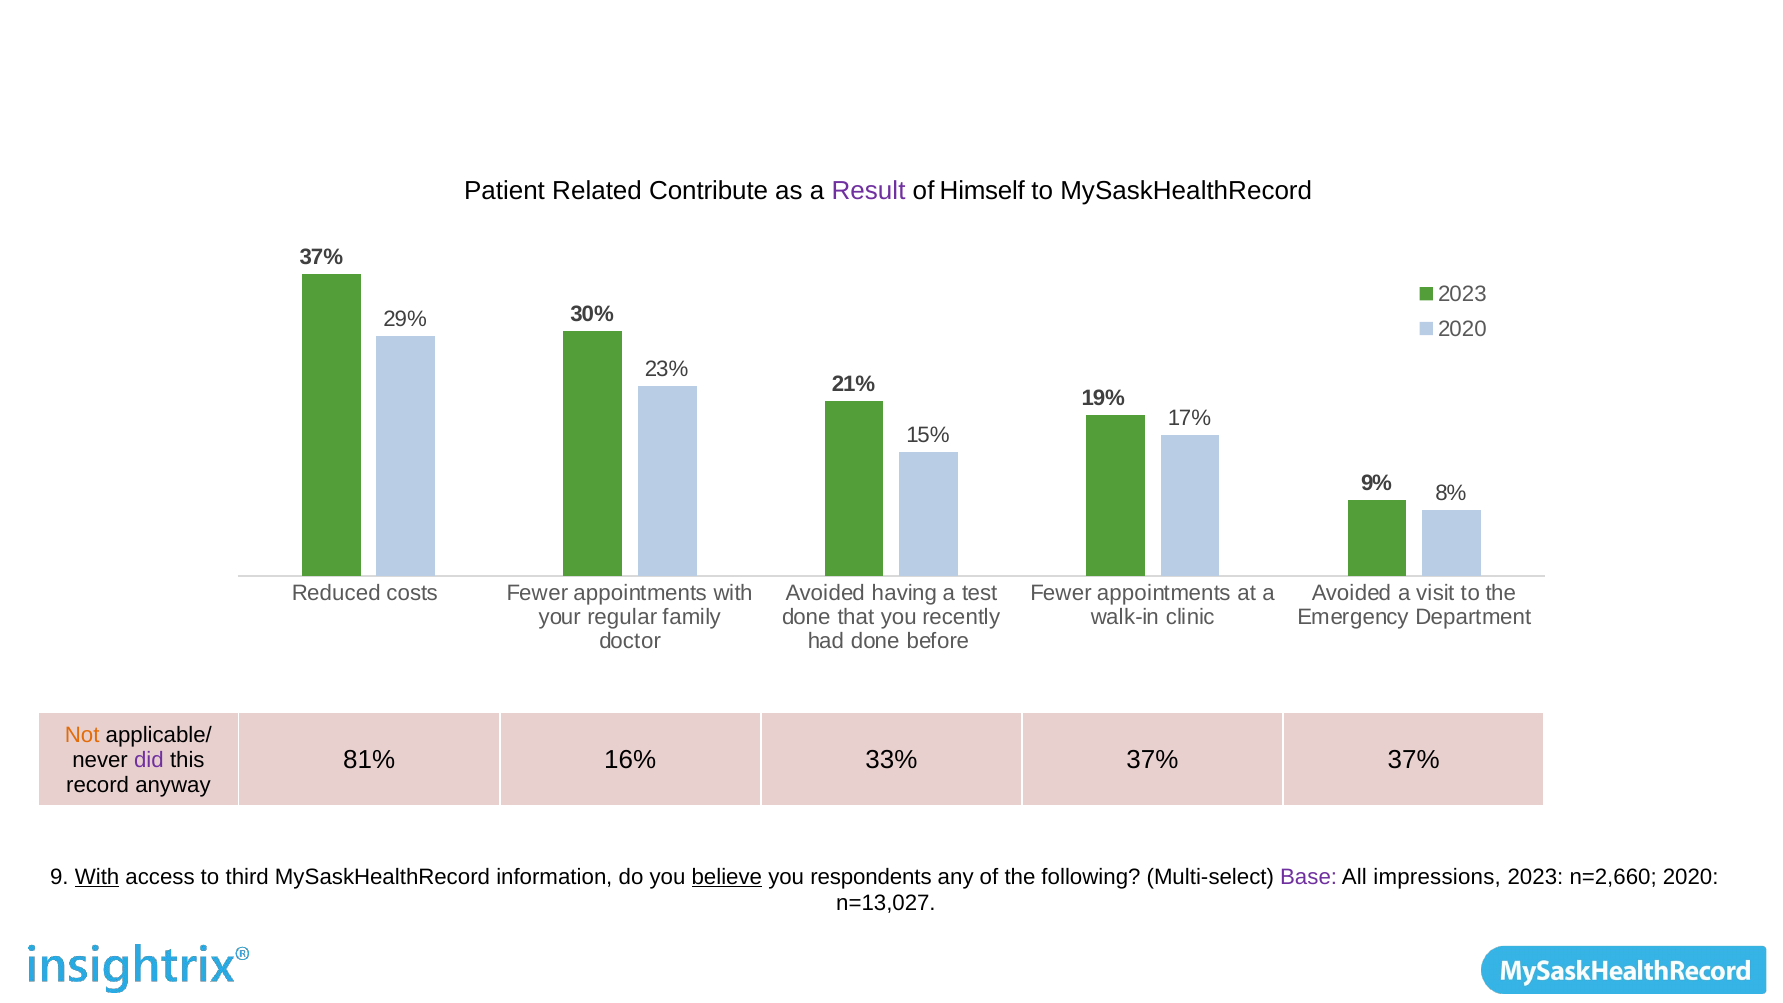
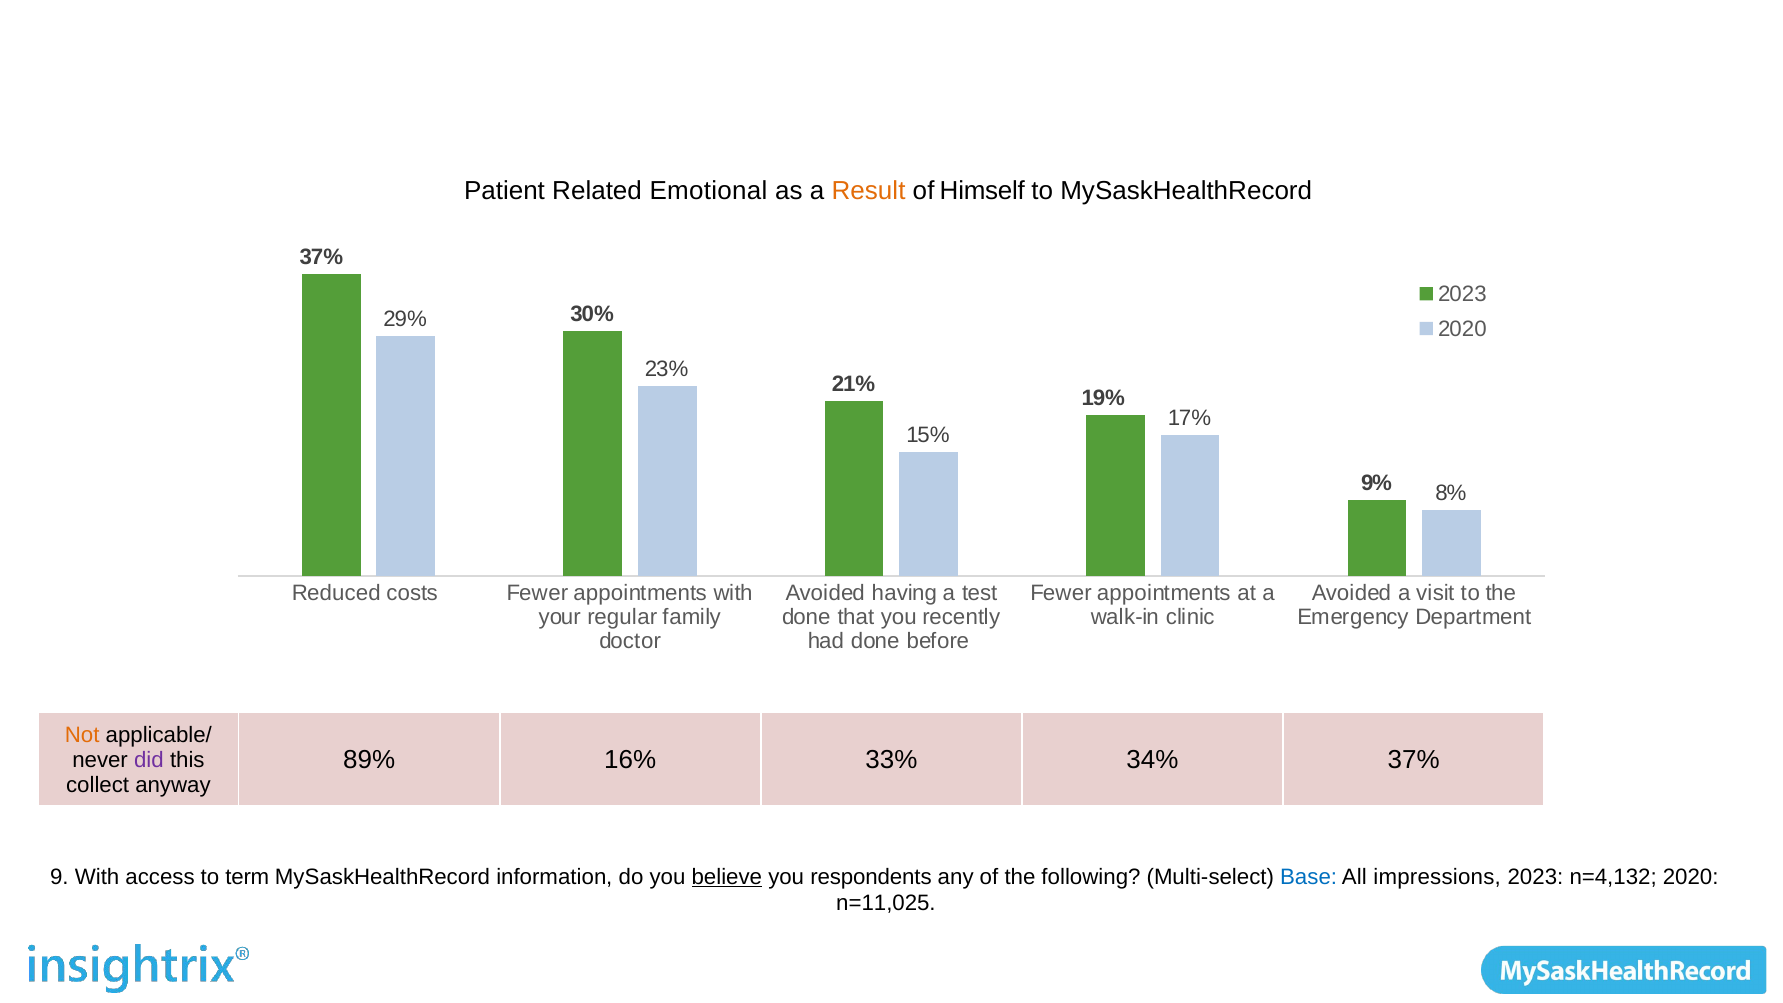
Contribute: Contribute -> Emotional
Result colour: purple -> orange
81%: 81% -> 89%
33% 37%: 37% -> 34%
record: record -> collect
With at (97, 877) underline: present -> none
third: third -> term
Base colour: purple -> blue
n=2,660: n=2,660 -> n=4,132
n=13,027: n=13,027 -> n=11,025
